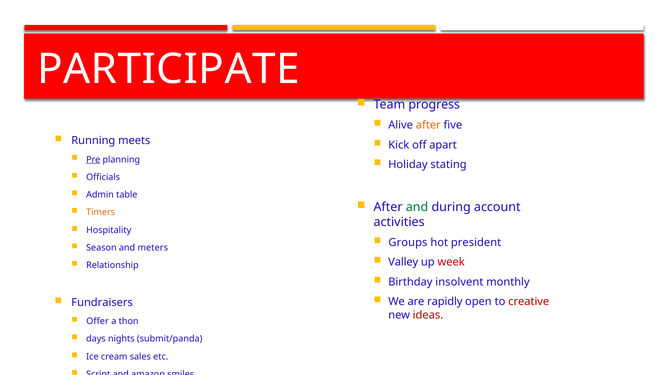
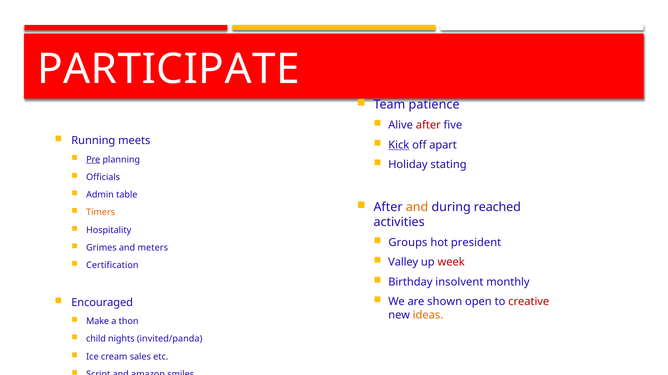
progress: progress -> patience
after at (428, 125) colour: orange -> red
Kick underline: none -> present
and at (417, 208) colour: green -> orange
account: account -> reached
Season: Season -> Grimes
Relationship: Relationship -> Certification
rapidly: rapidly -> shown
Fundraisers: Fundraisers -> Encouraged
ideas colour: red -> orange
Offer: Offer -> Make
days: days -> child
submit/panda: submit/panda -> invited/panda
